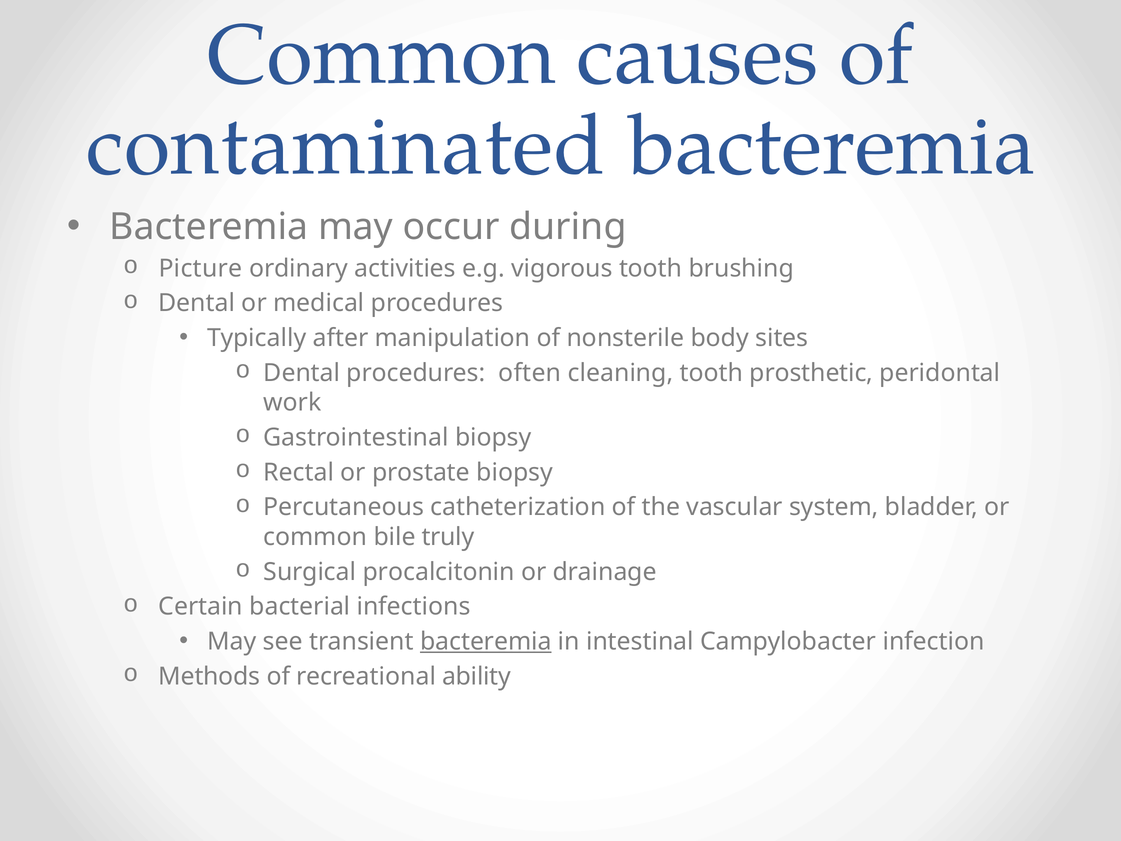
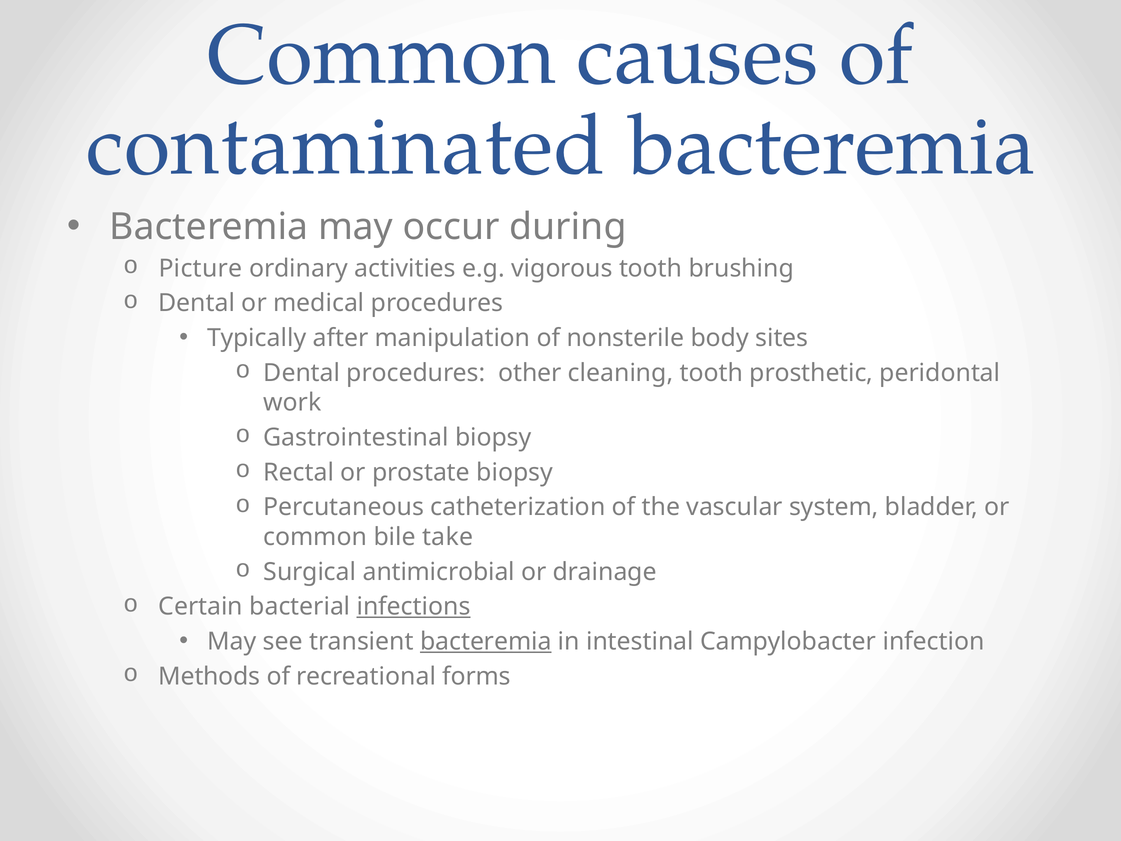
often: often -> other
truly: truly -> take
procalcitonin: procalcitonin -> antimicrobial
infections underline: none -> present
ability: ability -> forms
